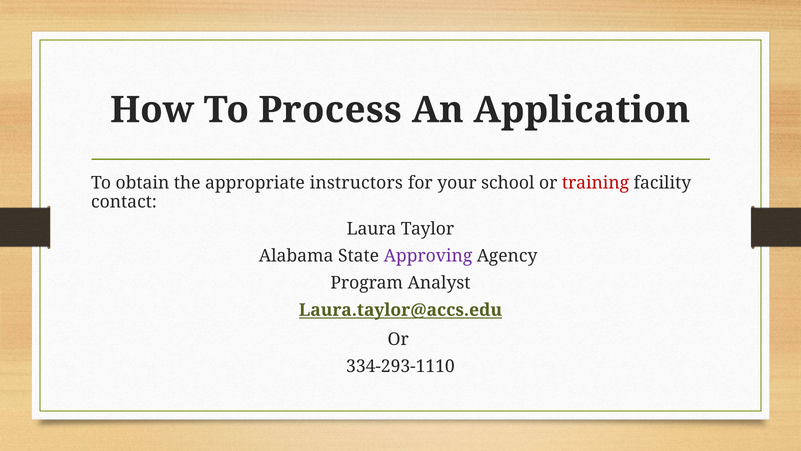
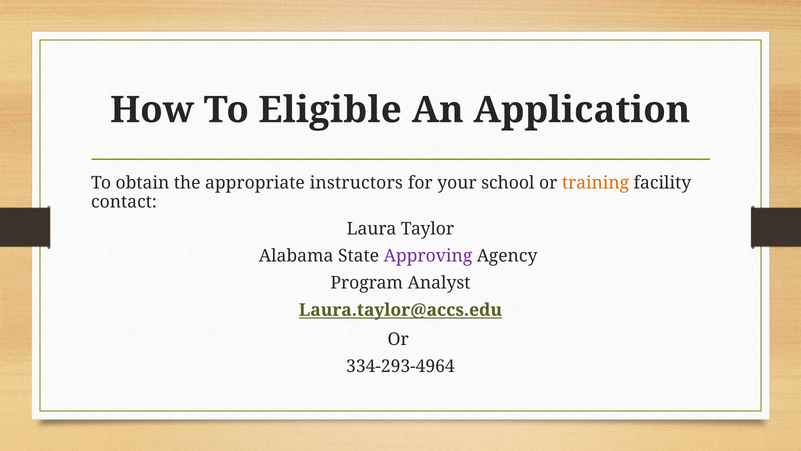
Process: Process -> Eligible
training colour: red -> orange
334-293-1110: 334-293-1110 -> 334-293-4964
